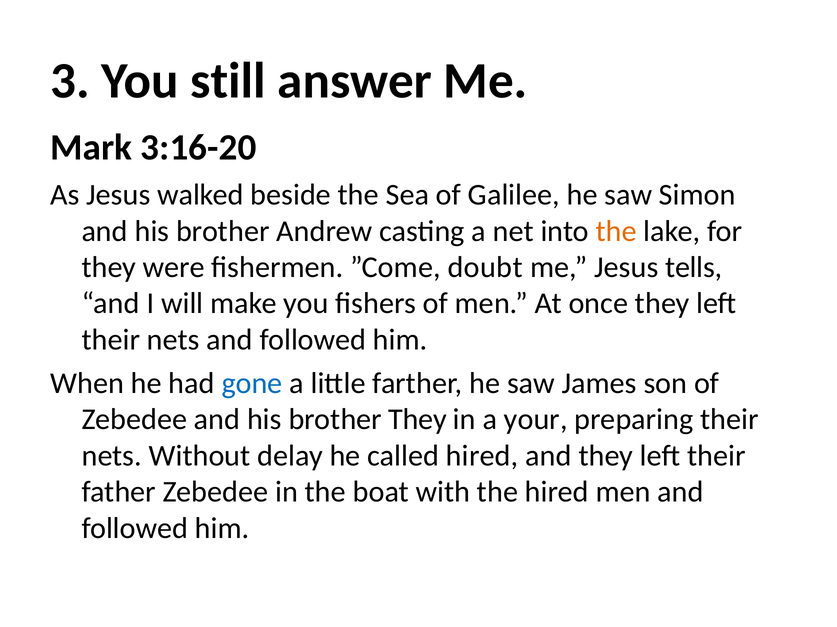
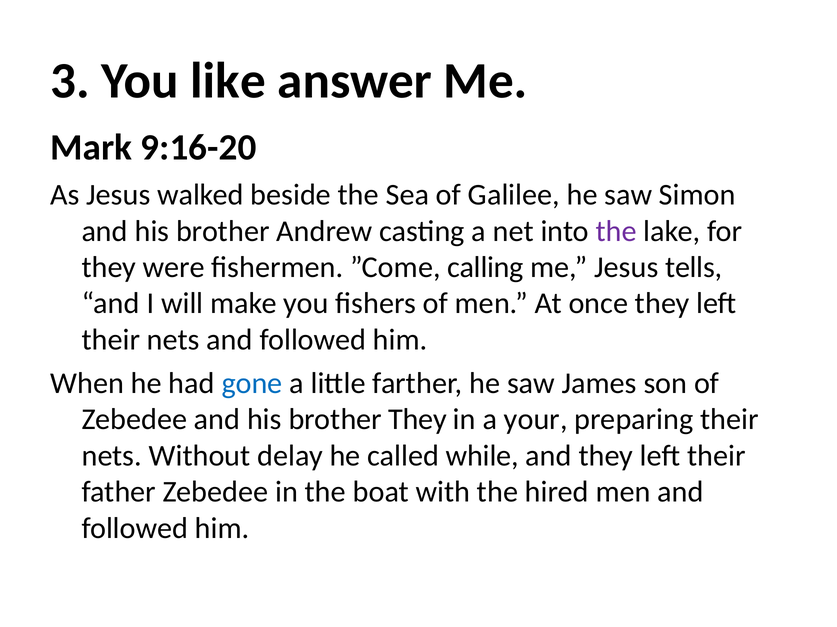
still: still -> like
3:16-20: 3:16-20 -> 9:16-20
the at (616, 231) colour: orange -> purple
doubt: doubt -> calling
called hired: hired -> while
